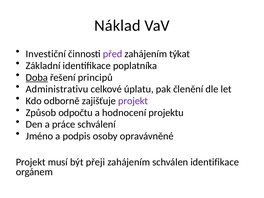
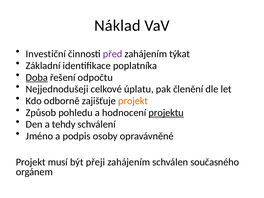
principů: principů -> odpočtu
Administrativu: Administrativu -> Nejjednodušeji
projekt at (133, 101) colour: purple -> orange
odpočtu: odpočtu -> pohledu
projektu underline: none -> present
práce: práce -> tehdy
schválen identifikace: identifikace -> současného
